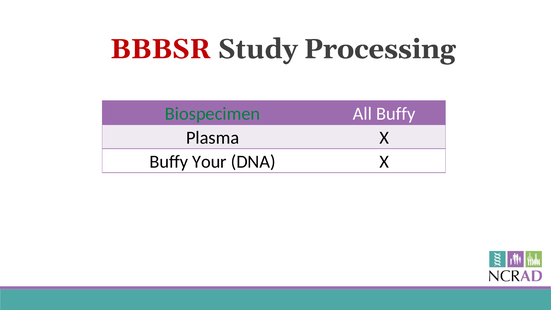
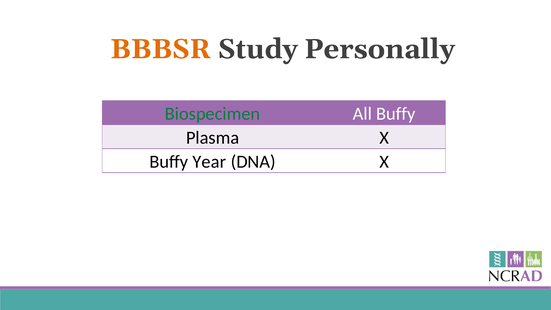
BBBSR colour: red -> orange
Processing: Processing -> Personally
Your: Your -> Year
